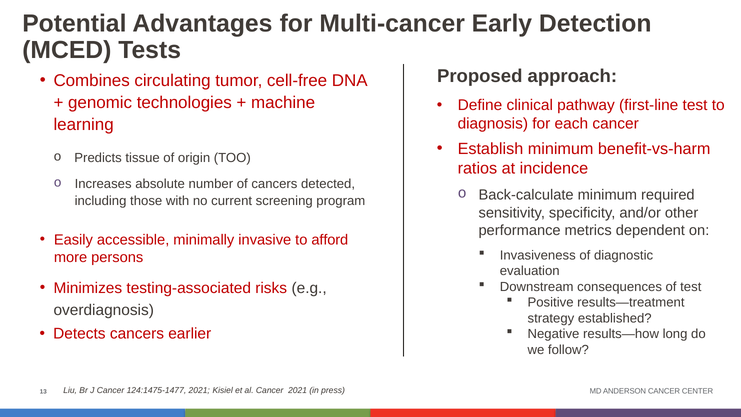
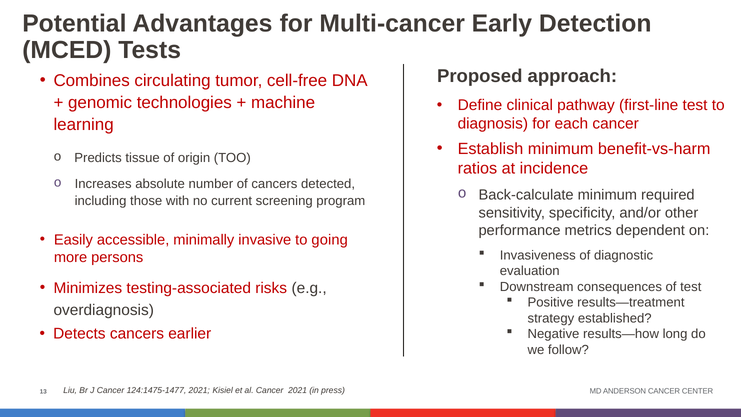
afford: afford -> going
